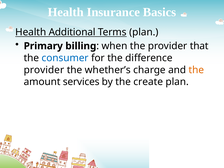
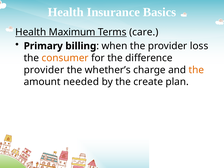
Additional: Additional -> Maximum
Terms plan: plan -> care
that: that -> loss
consumer colour: blue -> orange
services: services -> needed
